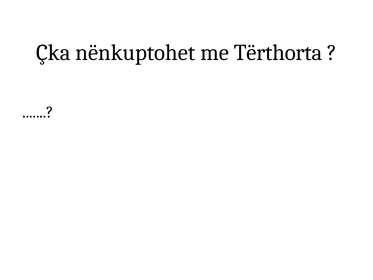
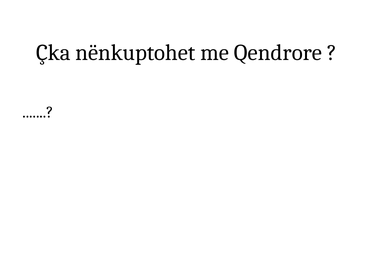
Tërthorta: Tërthorta -> Qendrore
